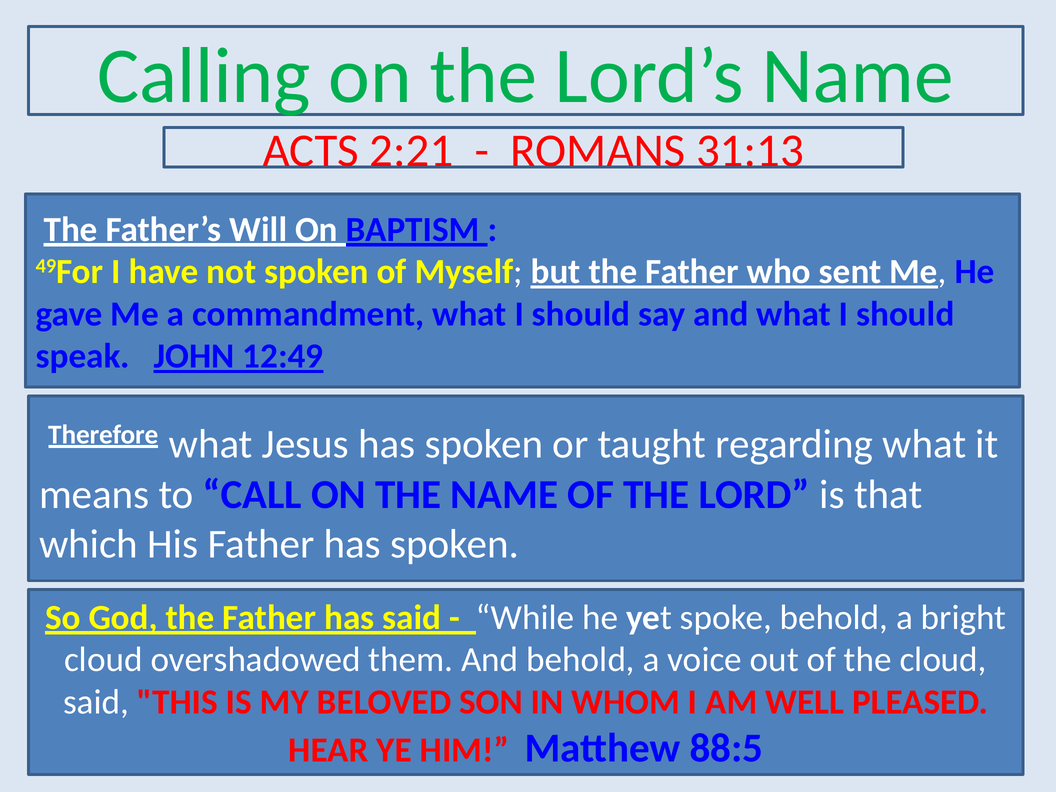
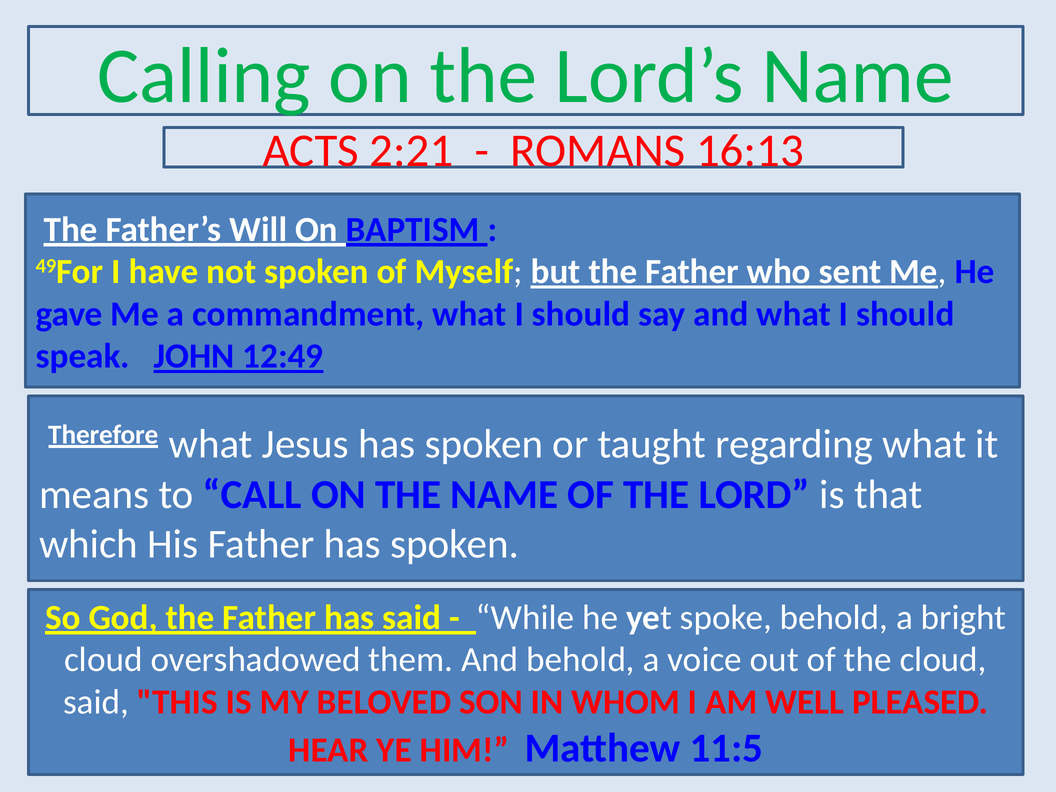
31:13: 31:13 -> 16:13
88:5: 88:5 -> 11:5
